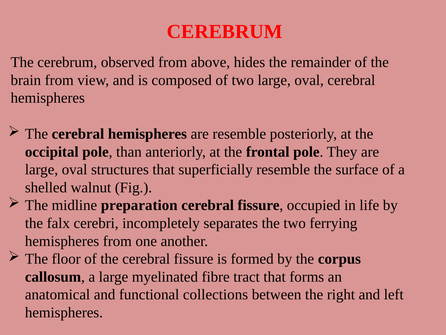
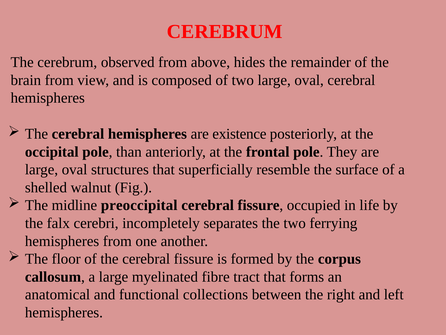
are resemble: resemble -> existence
preparation: preparation -> preoccipital
